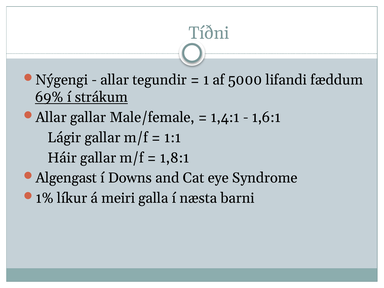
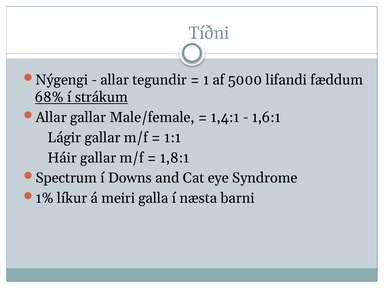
69%: 69% -> 68%
Algengast: Algengast -> Spectrum
